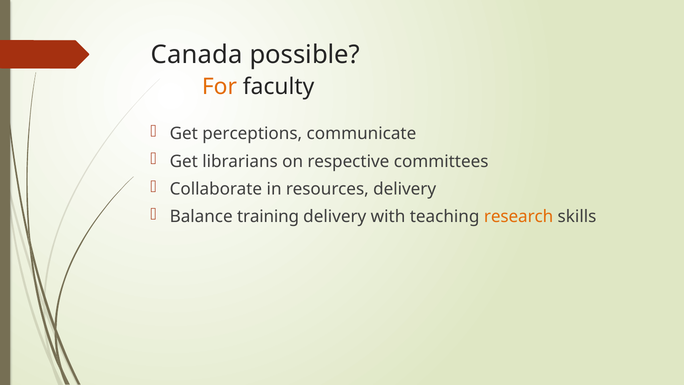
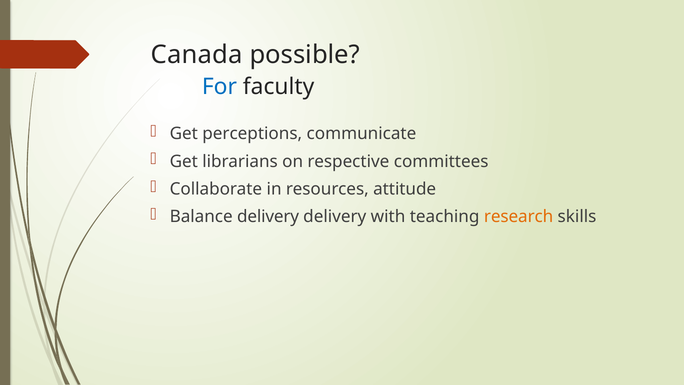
For colour: orange -> blue
resources delivery: delivery -> attitude
Balance training: training -> delivery
